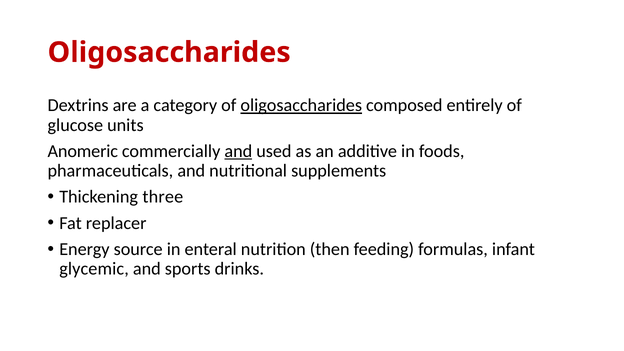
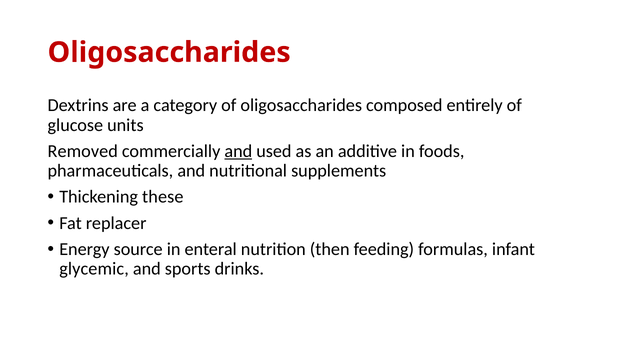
oligosaccharides at (301, 105) underline: present -> none
Anomeric: Anomeric -> Removed
three: three -> these
